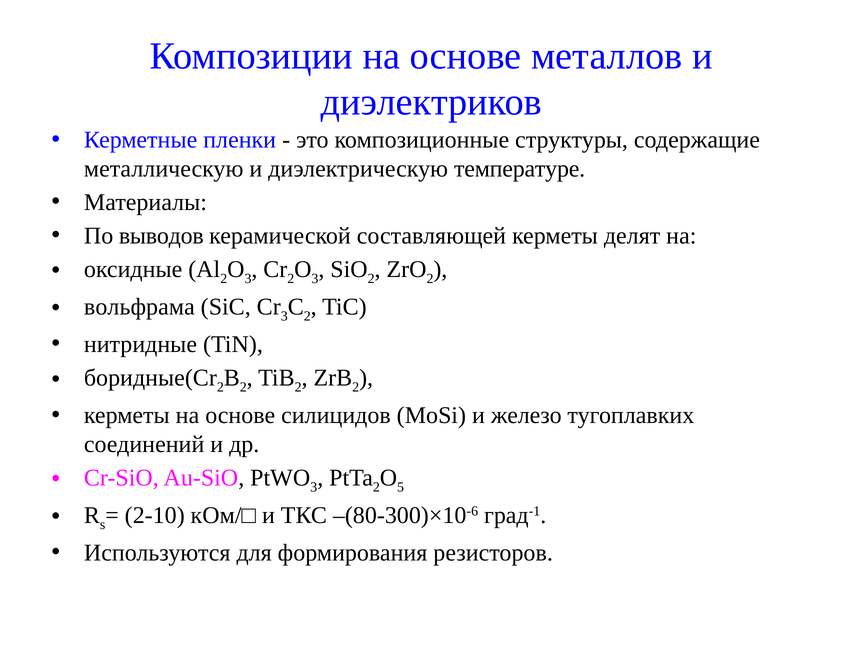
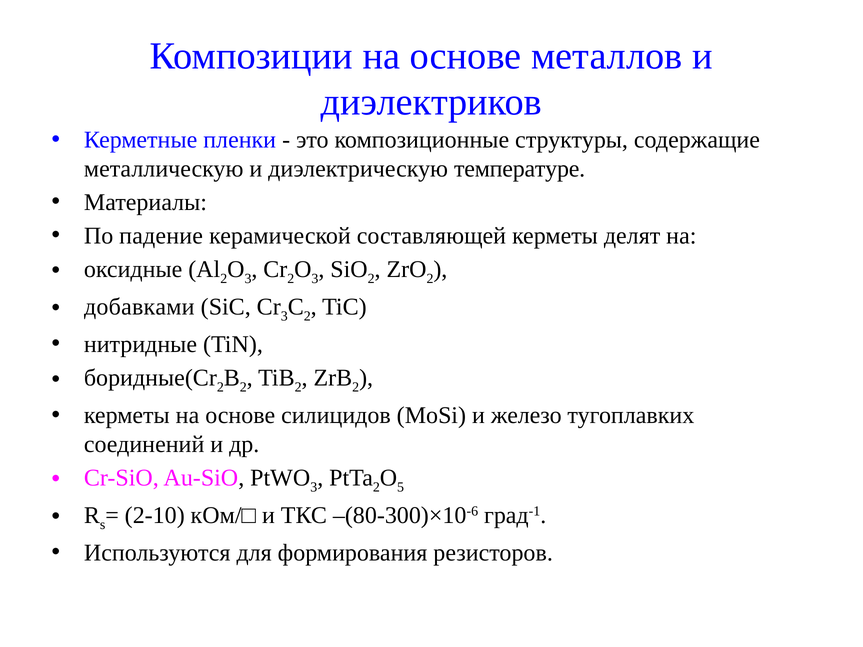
выводов: выводов -> падение
вольфрама: вольфрама -> добавками
